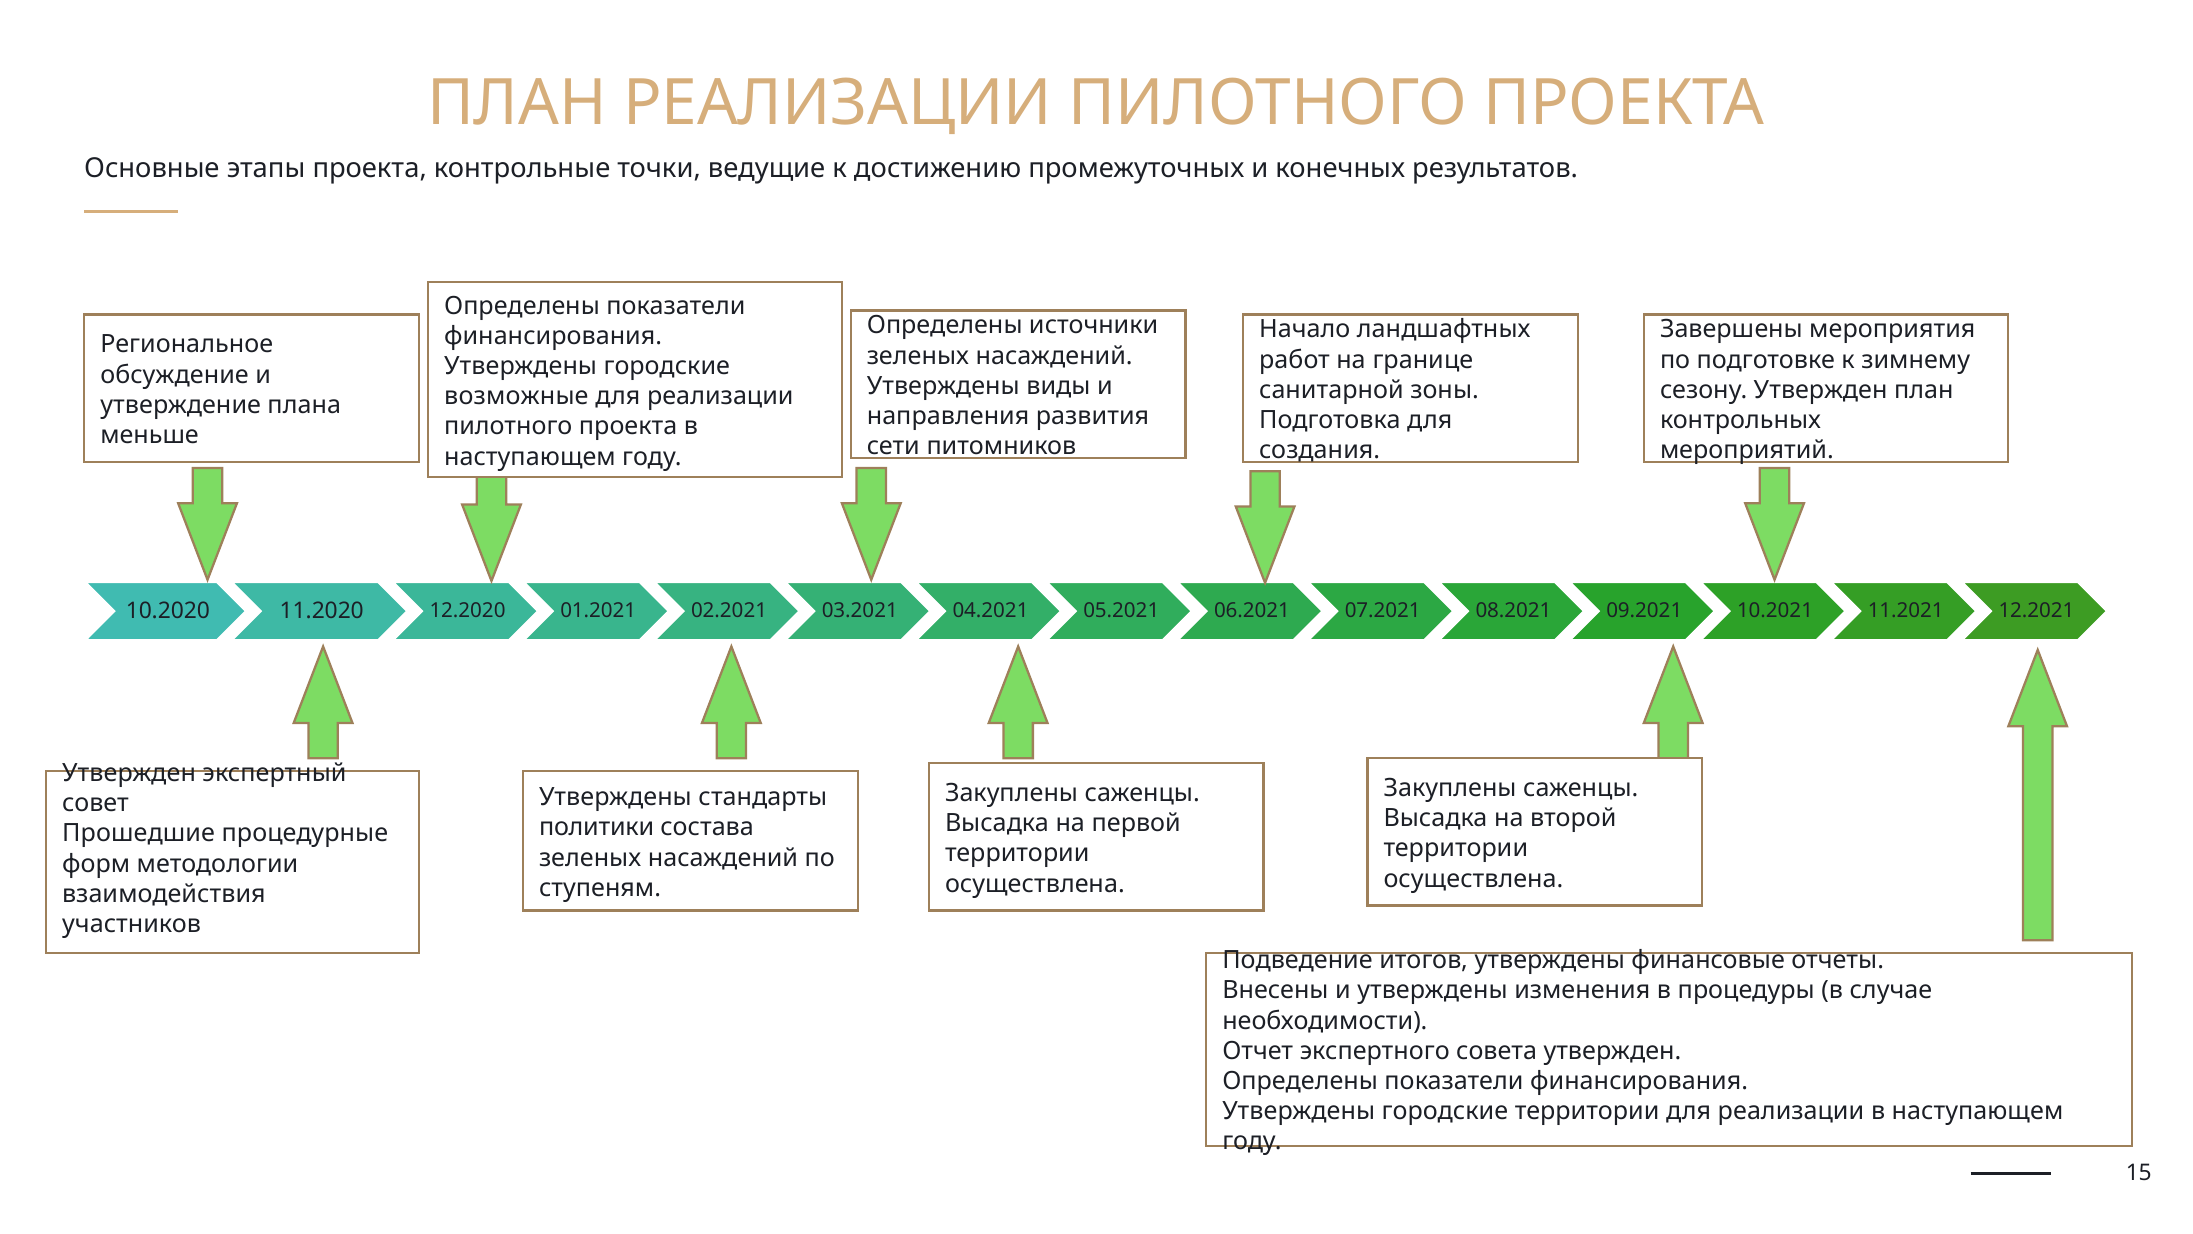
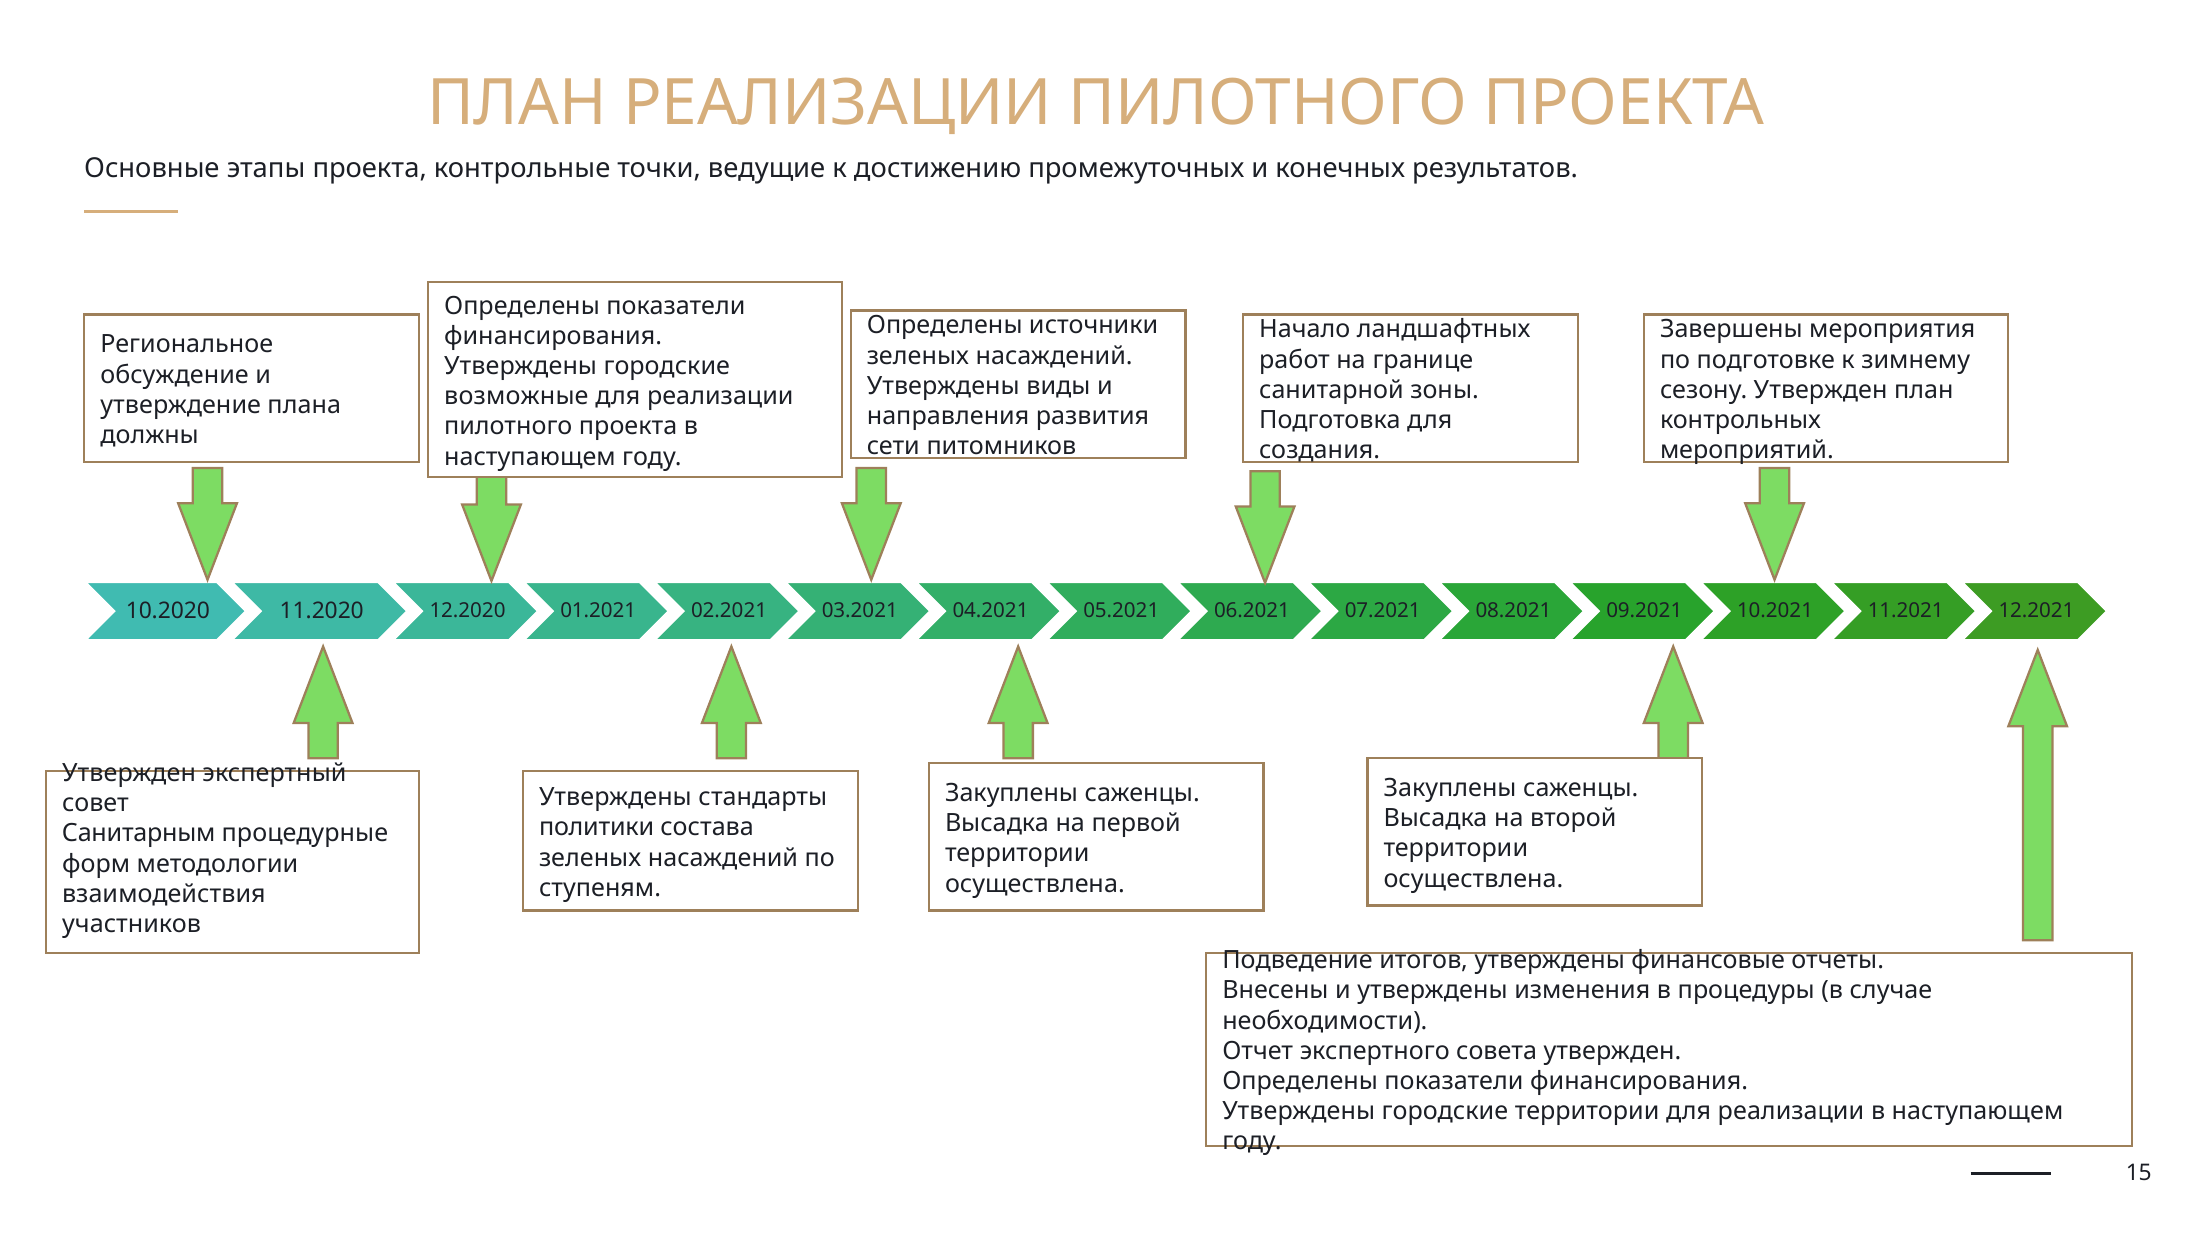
меньше: меньше -> должны
Прошедшие: Прошедшие -> Санитарным
